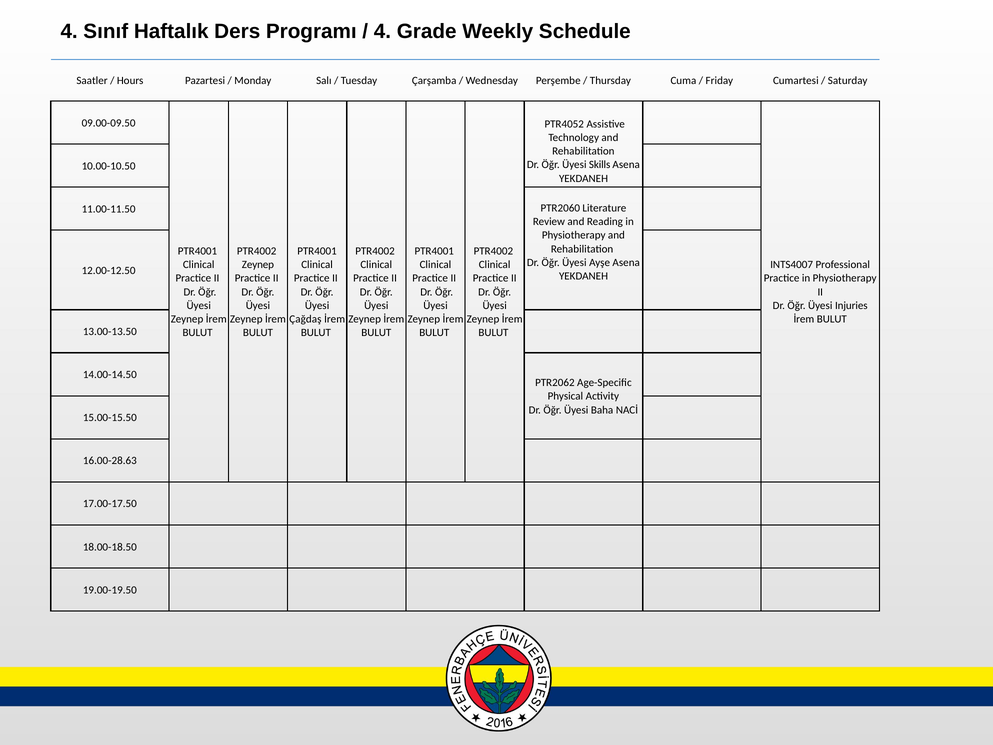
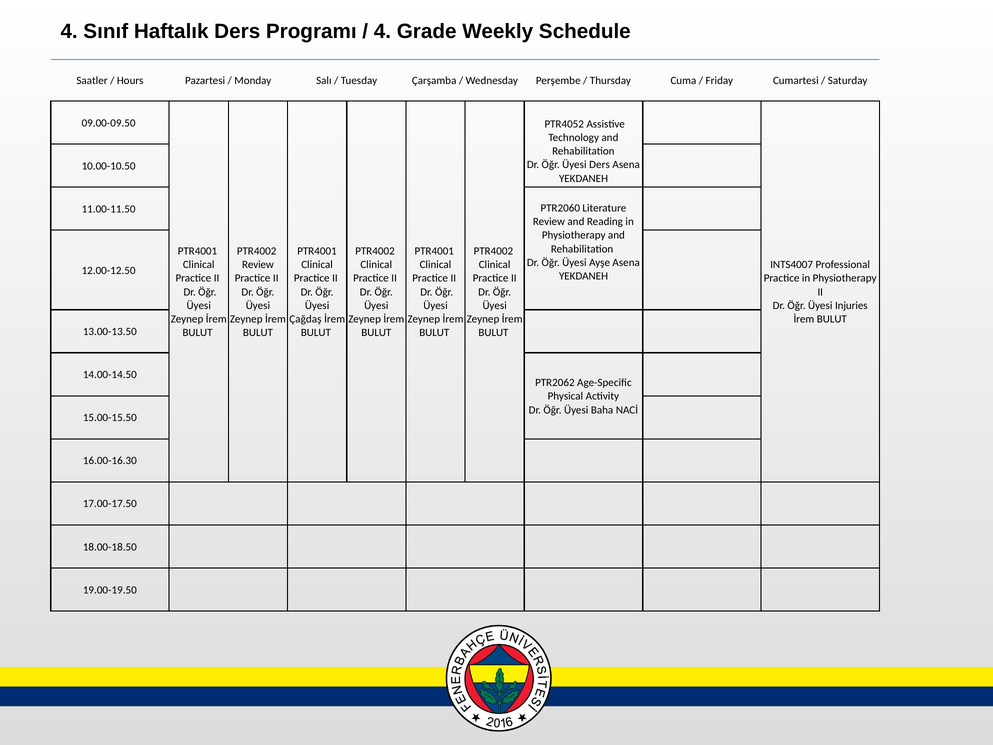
Üyesi Skills: Skills -> Ders
Zeynep at (258, 265): Zeynep -> Review
16.00-28.63: 16.00-28.63 -> 16.00-16.30
